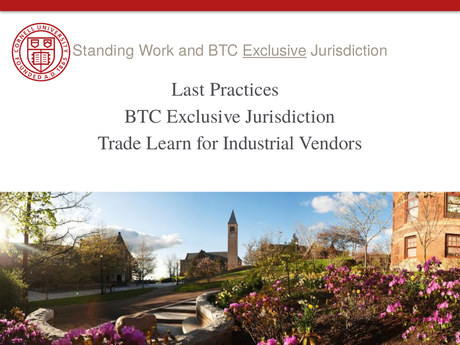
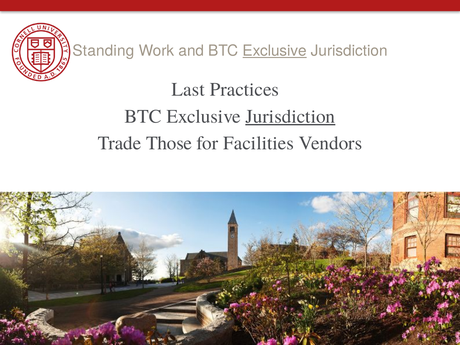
Jurisdiction at (290, 116) underline: none -> present
Learn: Learn -> Those
Industrial: Industrial -> Facilities
